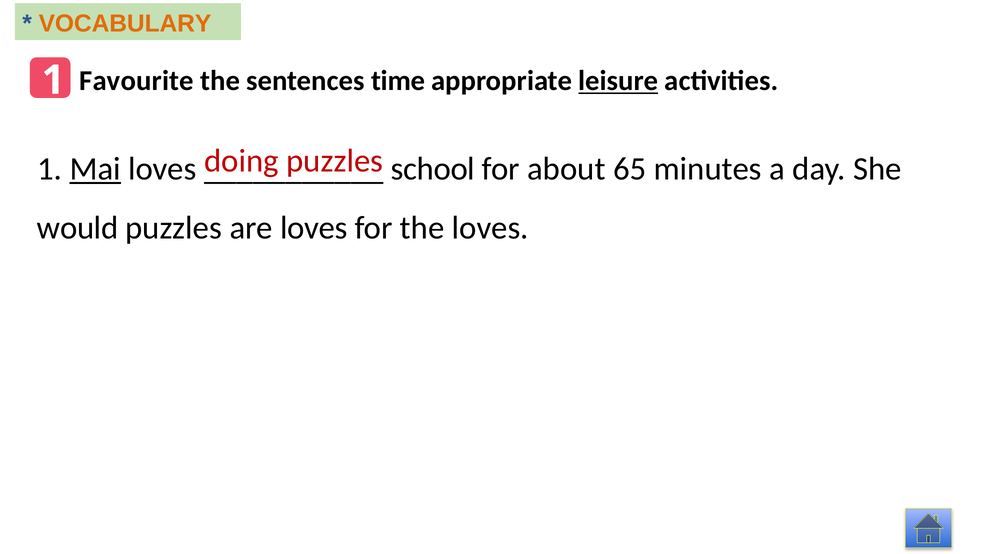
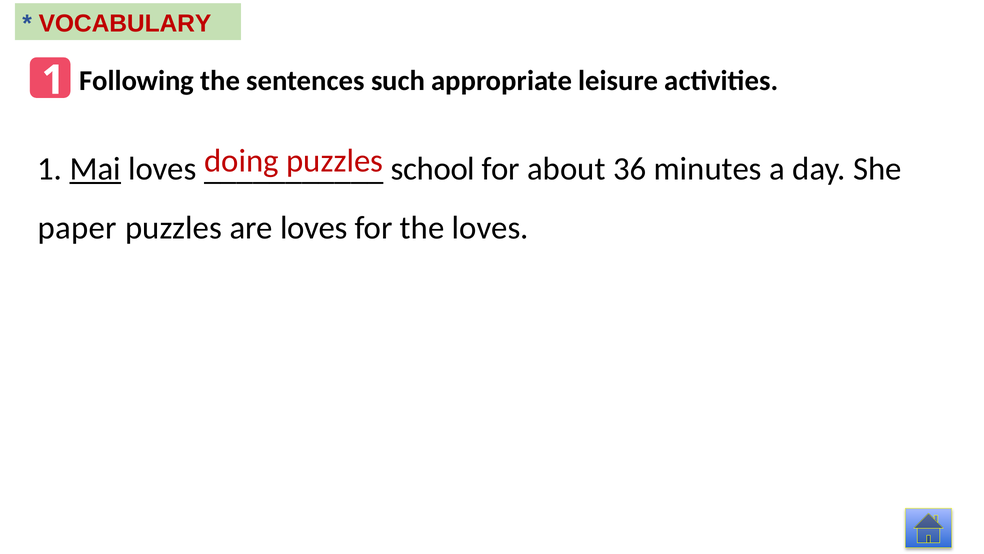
VOCABULARY colour: orange -> red
Favourite: Favourite -> Following
time: time -> such
leisure underline: present -> none
65: 65 -> 36
would: would -> paper
